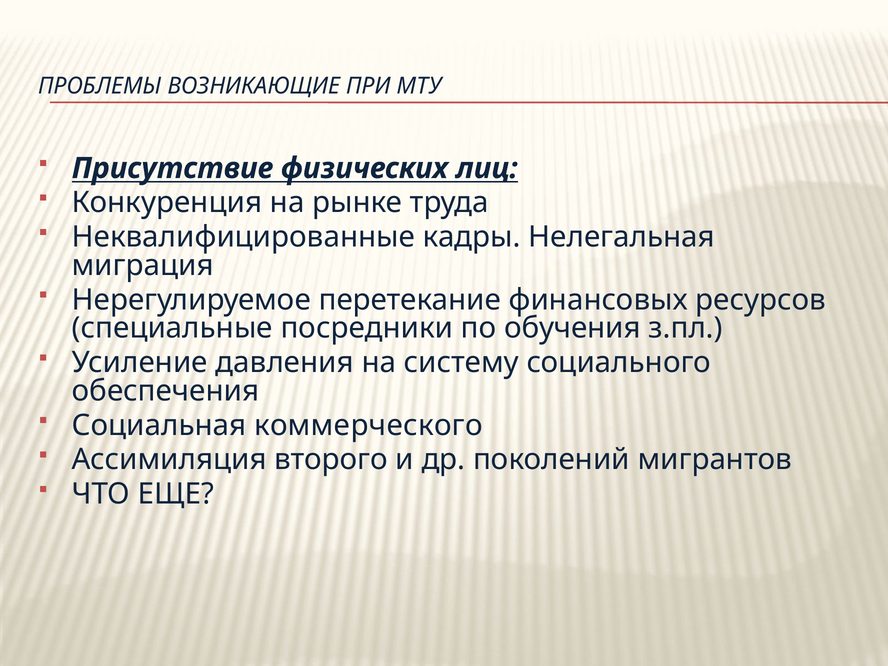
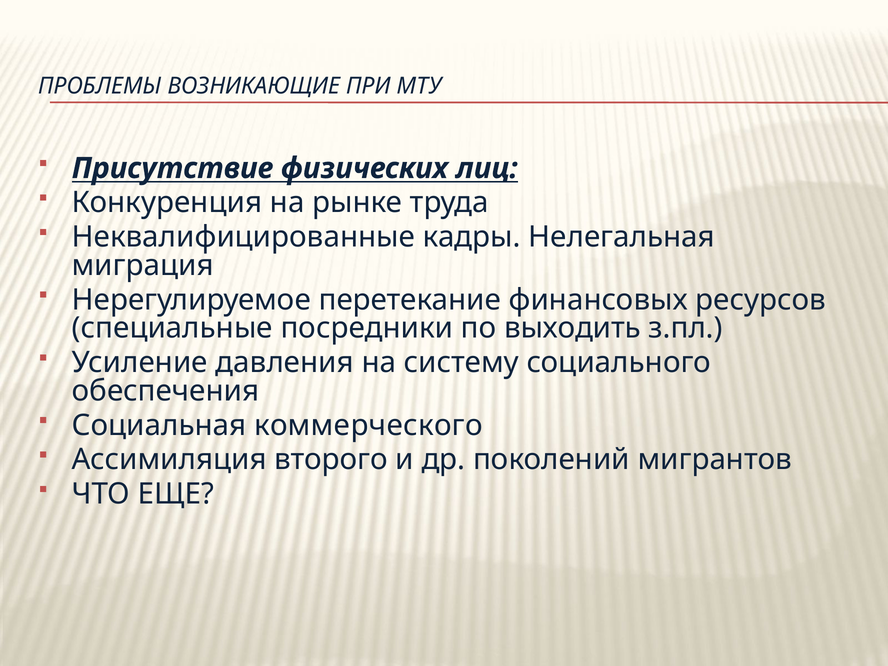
обучения: обучения -> выходить
